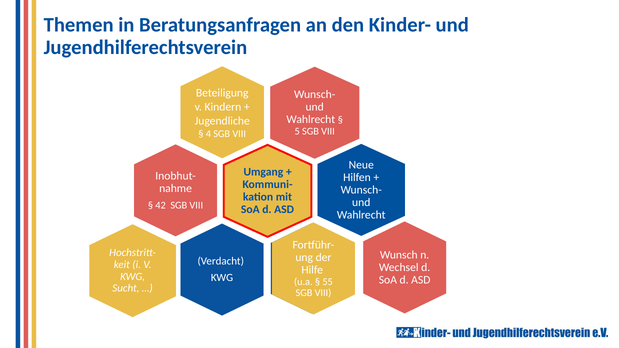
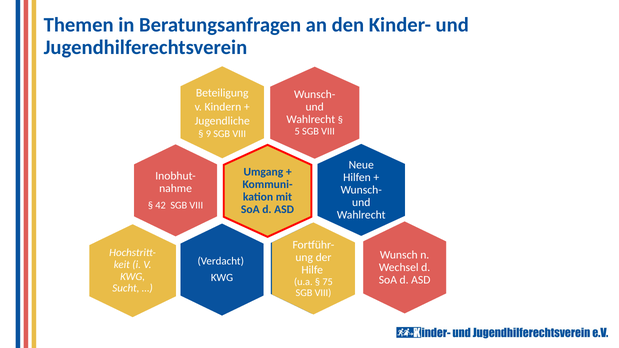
4: 4 -> 9
55: 55 -> 75
